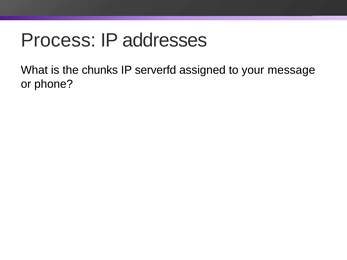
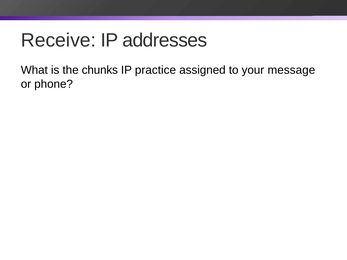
Process: Process -> Receive
serverfd: serverfd -> practice
